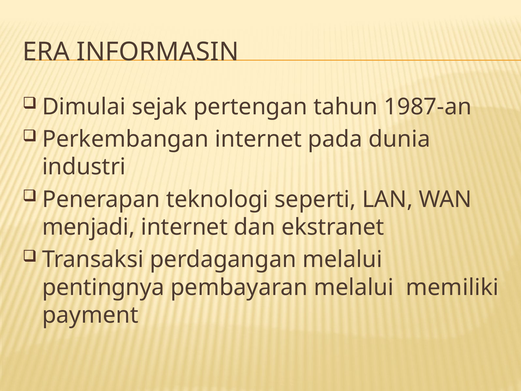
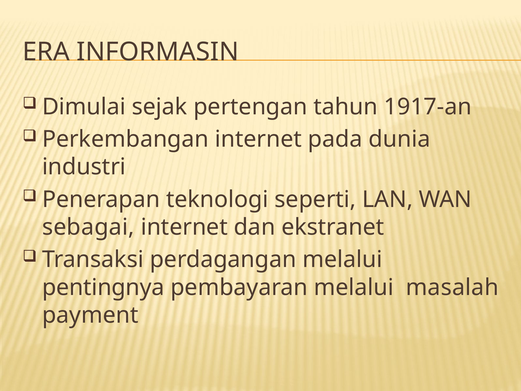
1987-an: 1987-an -> 1917-an
menjadi: menjadi -> sebagai
memiliki: memiliki -> masalah
